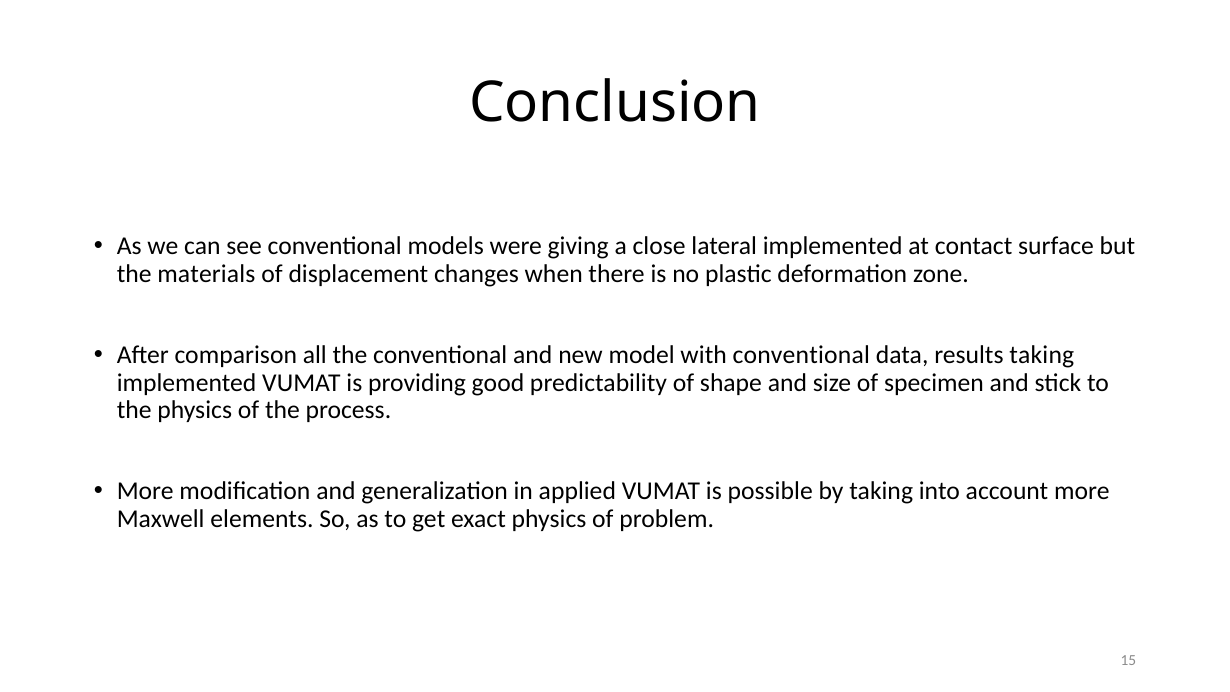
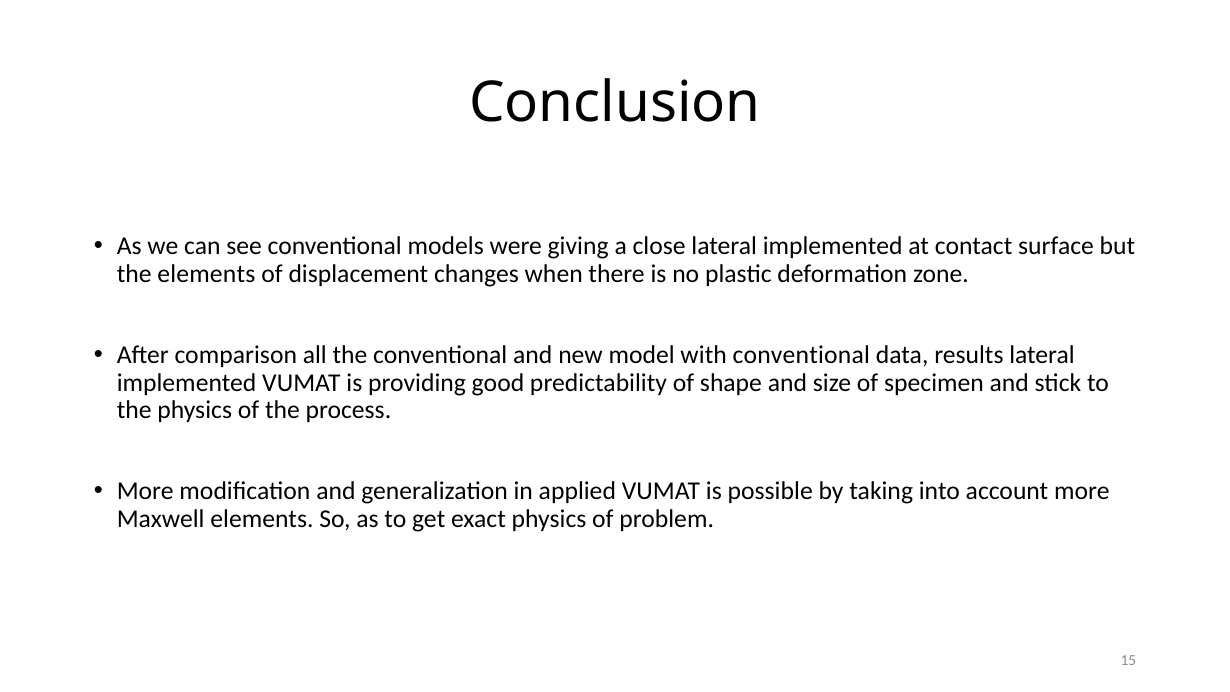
the materials: materials -> elements
results taking: taking -> lateral
